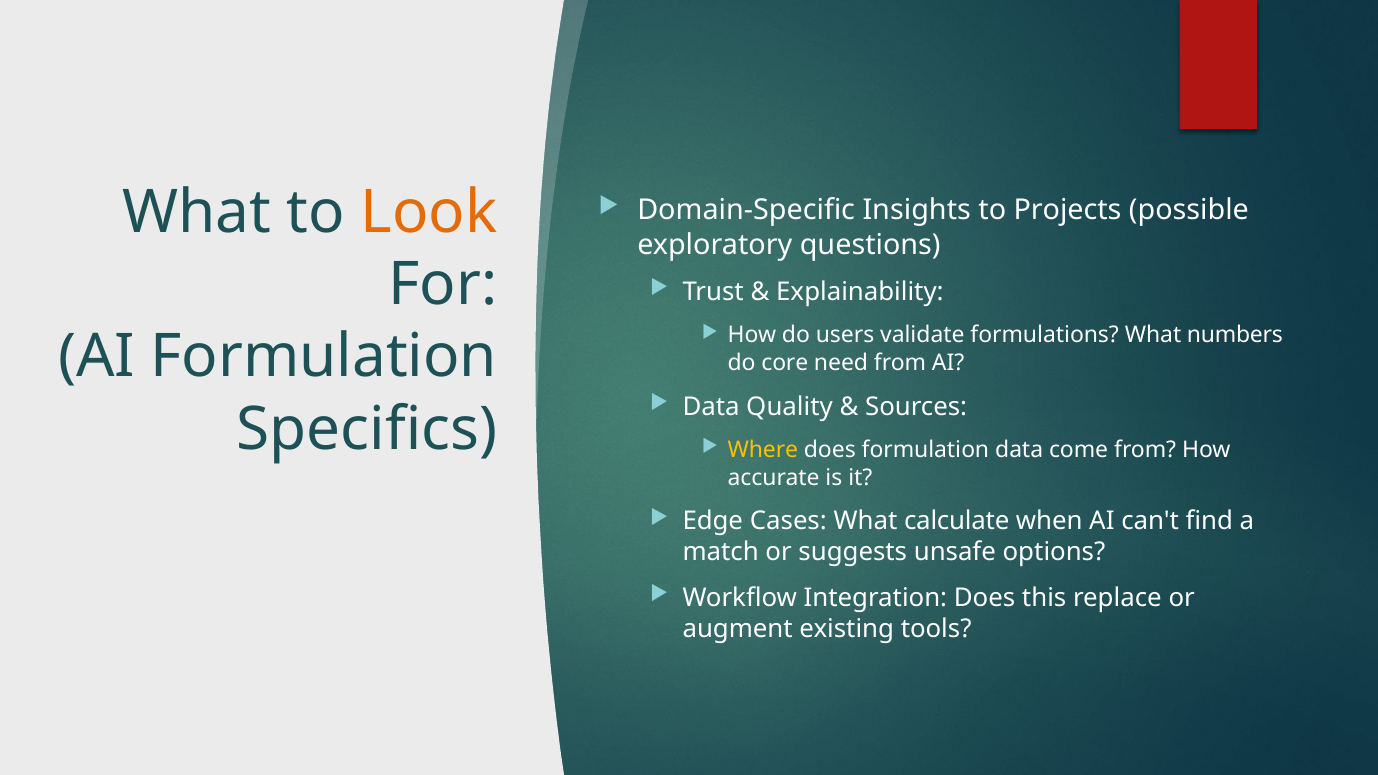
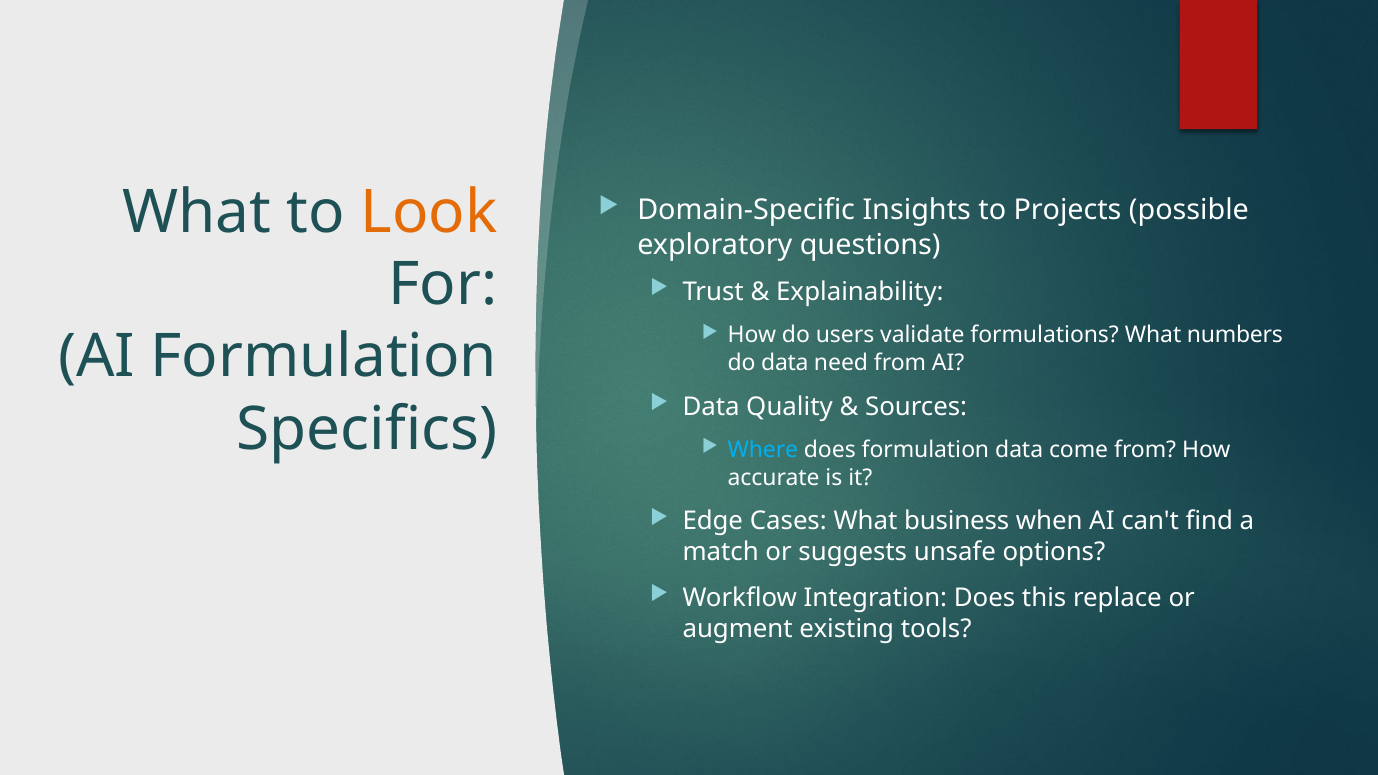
do core: core -> data
Where colour: yellow -> light blue
calculate: calculate -> business
